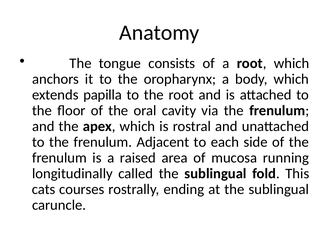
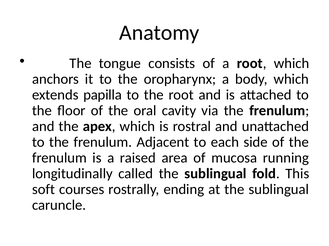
cats: cats -> soft
